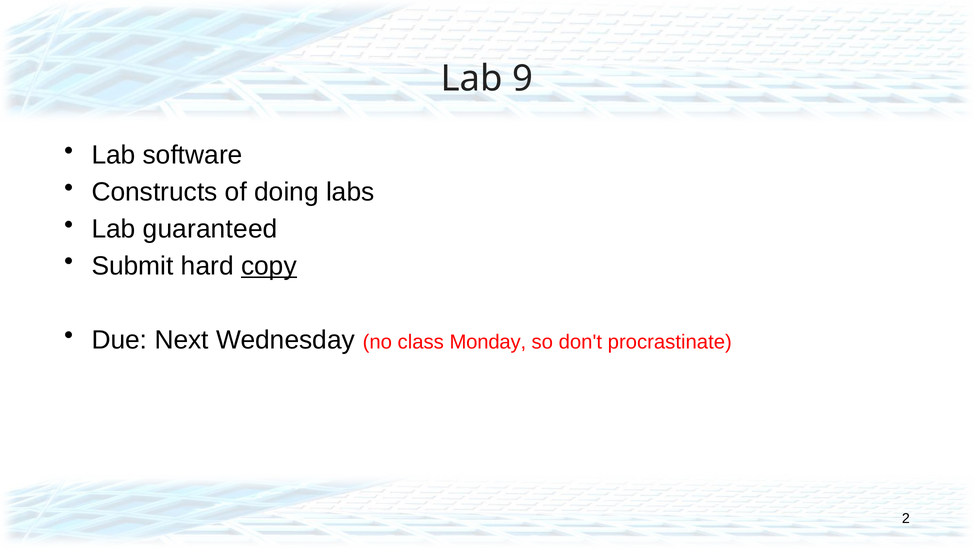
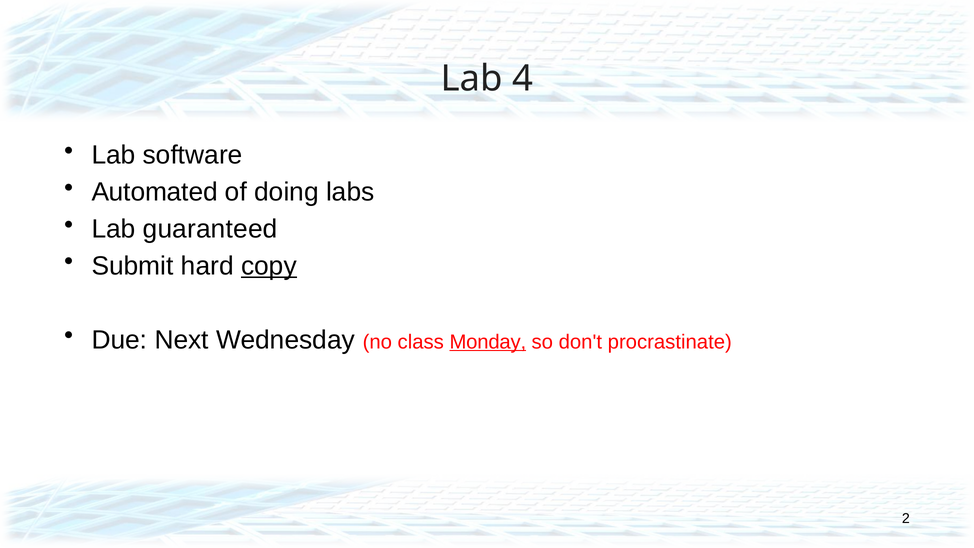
9: 9 -> 4
Constructs: Constructs -> Automated
Monday underline: none -> present
